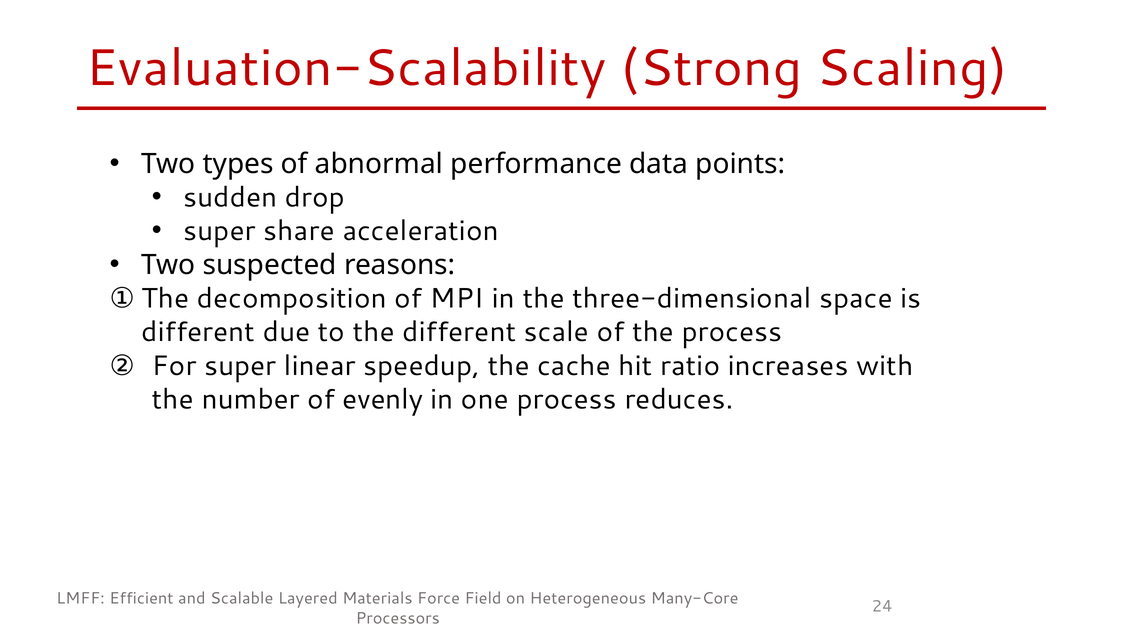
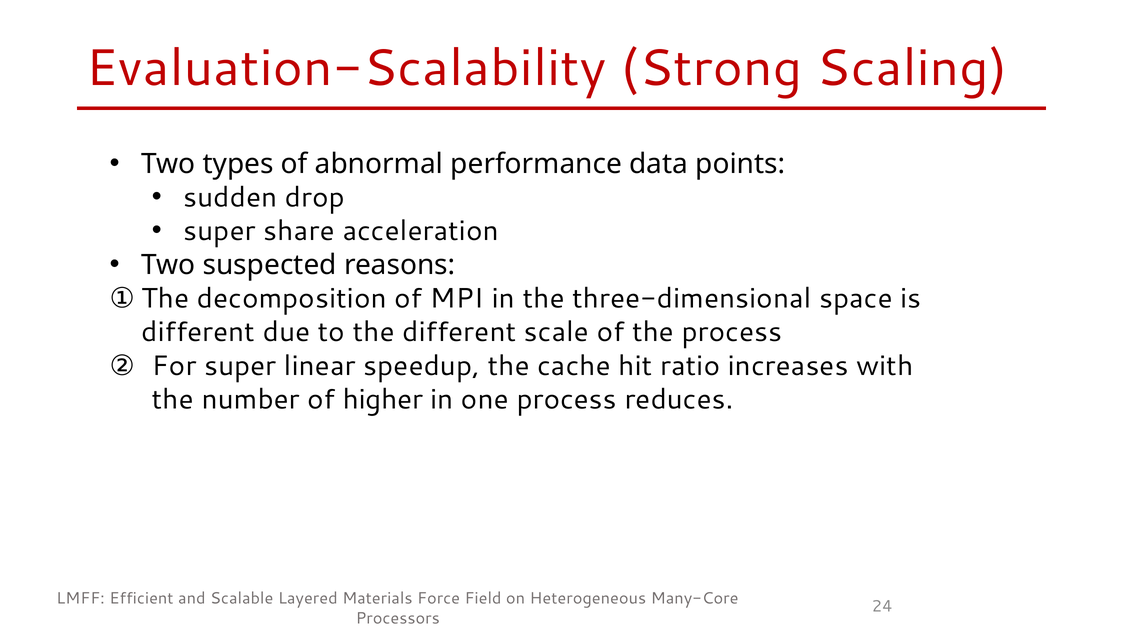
evenly: evenly -> higher
